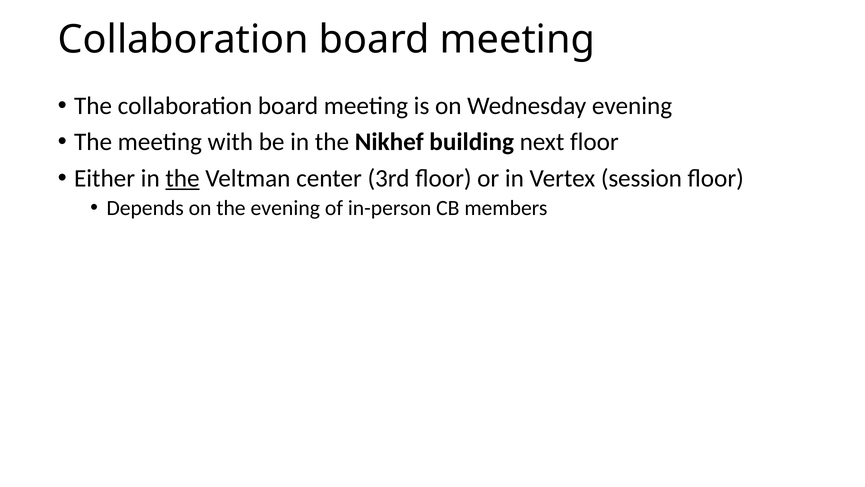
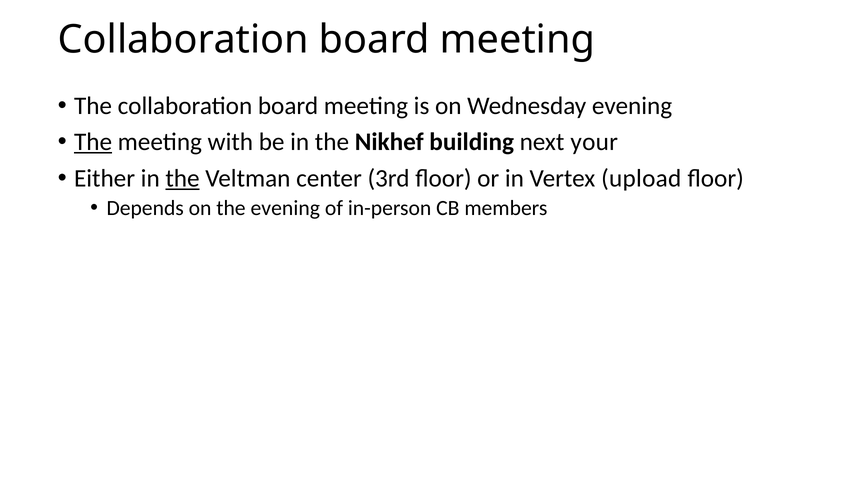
The at (93, 142) underline: none -> present
next floor: floor -> your
session: session -> upload
